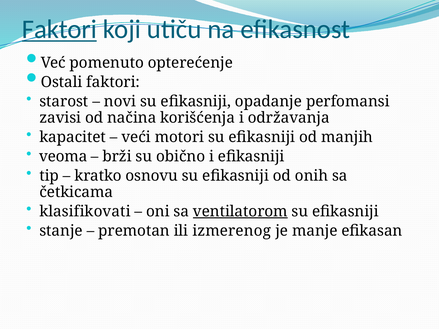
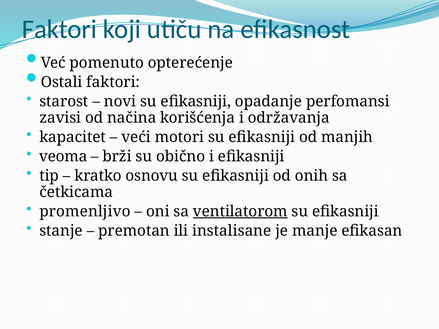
Faktori at (59, 30) underline: present -> none
klasifikovati: klasifikovati -> promenljivo
izmerenog: izmerenog -> instalisane
